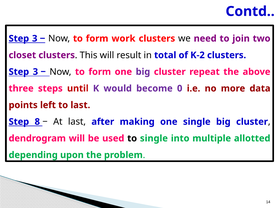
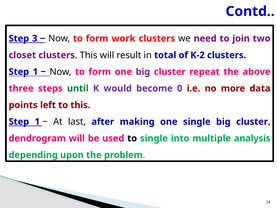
3 at (35, 72): 3 -> 1
until colour: red -> green
to last: last -> this
8 at (37, 122): 8 -> 1
allotted: allotted -> analysis
